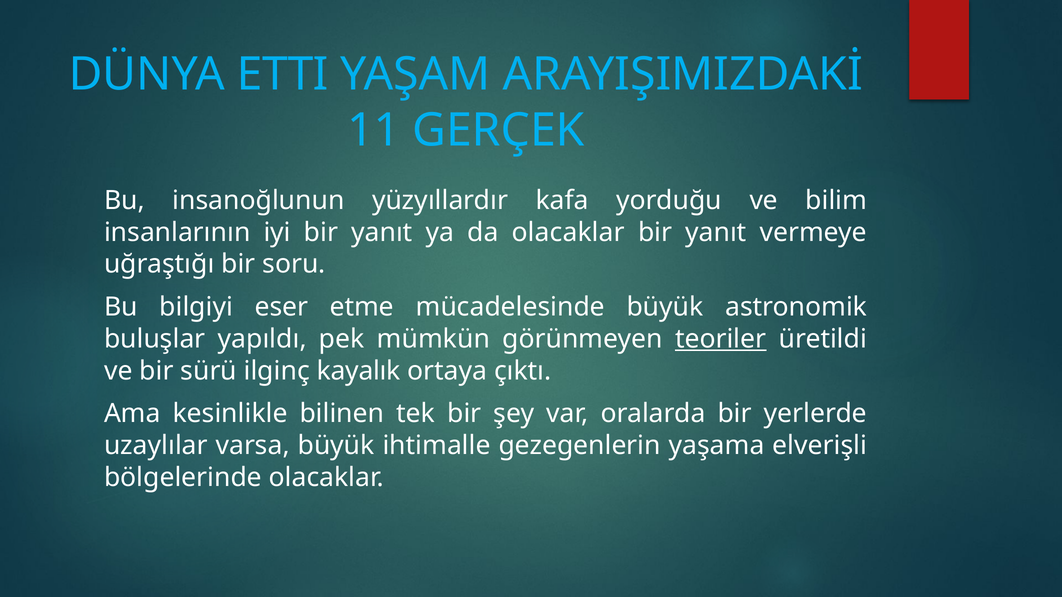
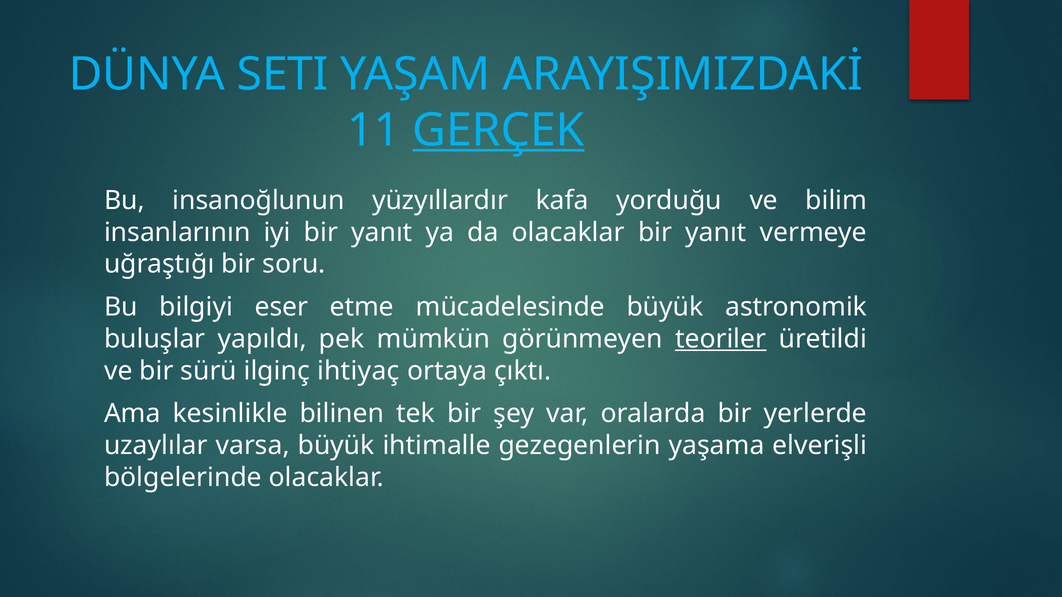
ETTI: ETTI -> SETI
GERÇEK underline: none -> present
kayalık: kayalık -> ihtiyaç
